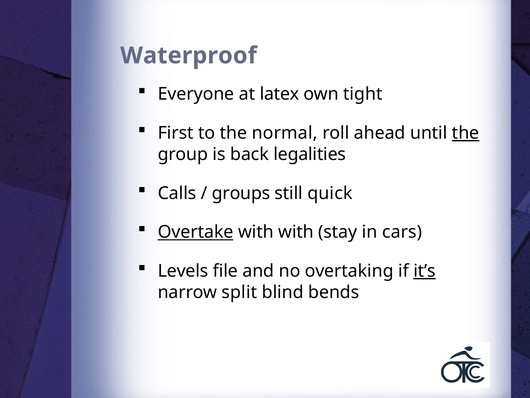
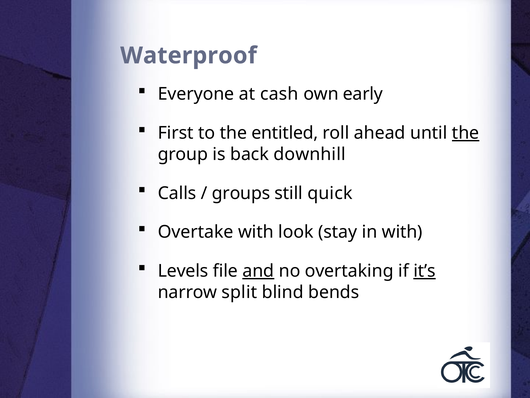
latex: latex -> cash
tight: tight -> early
normal: normal -> entitled
legalities: legalities -> downhill
Overtake underline: present -> none
with with: with -> look
in cars: cars -> with
and underline: none -> present
